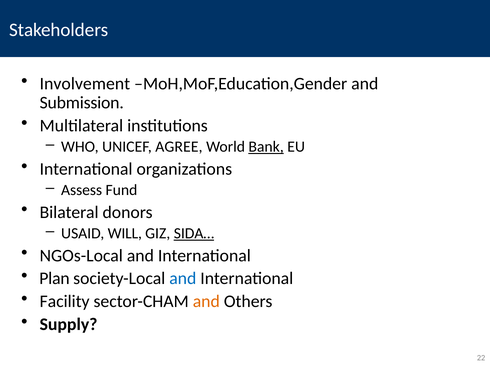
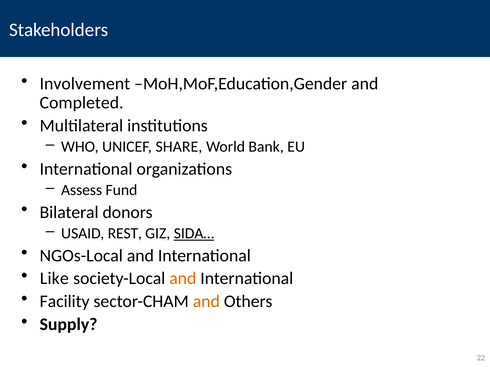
Submission: Submission -> Completed
AGREE: AGREE -> SHARE
Bank underline: present -> none
WILL: WILL -> REST
Plan: Plan -> Like
and at (183, 279) colour: blue -> orange
